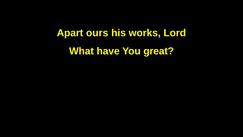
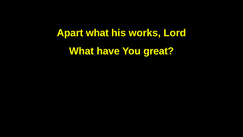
Apart ours: ours -> what
